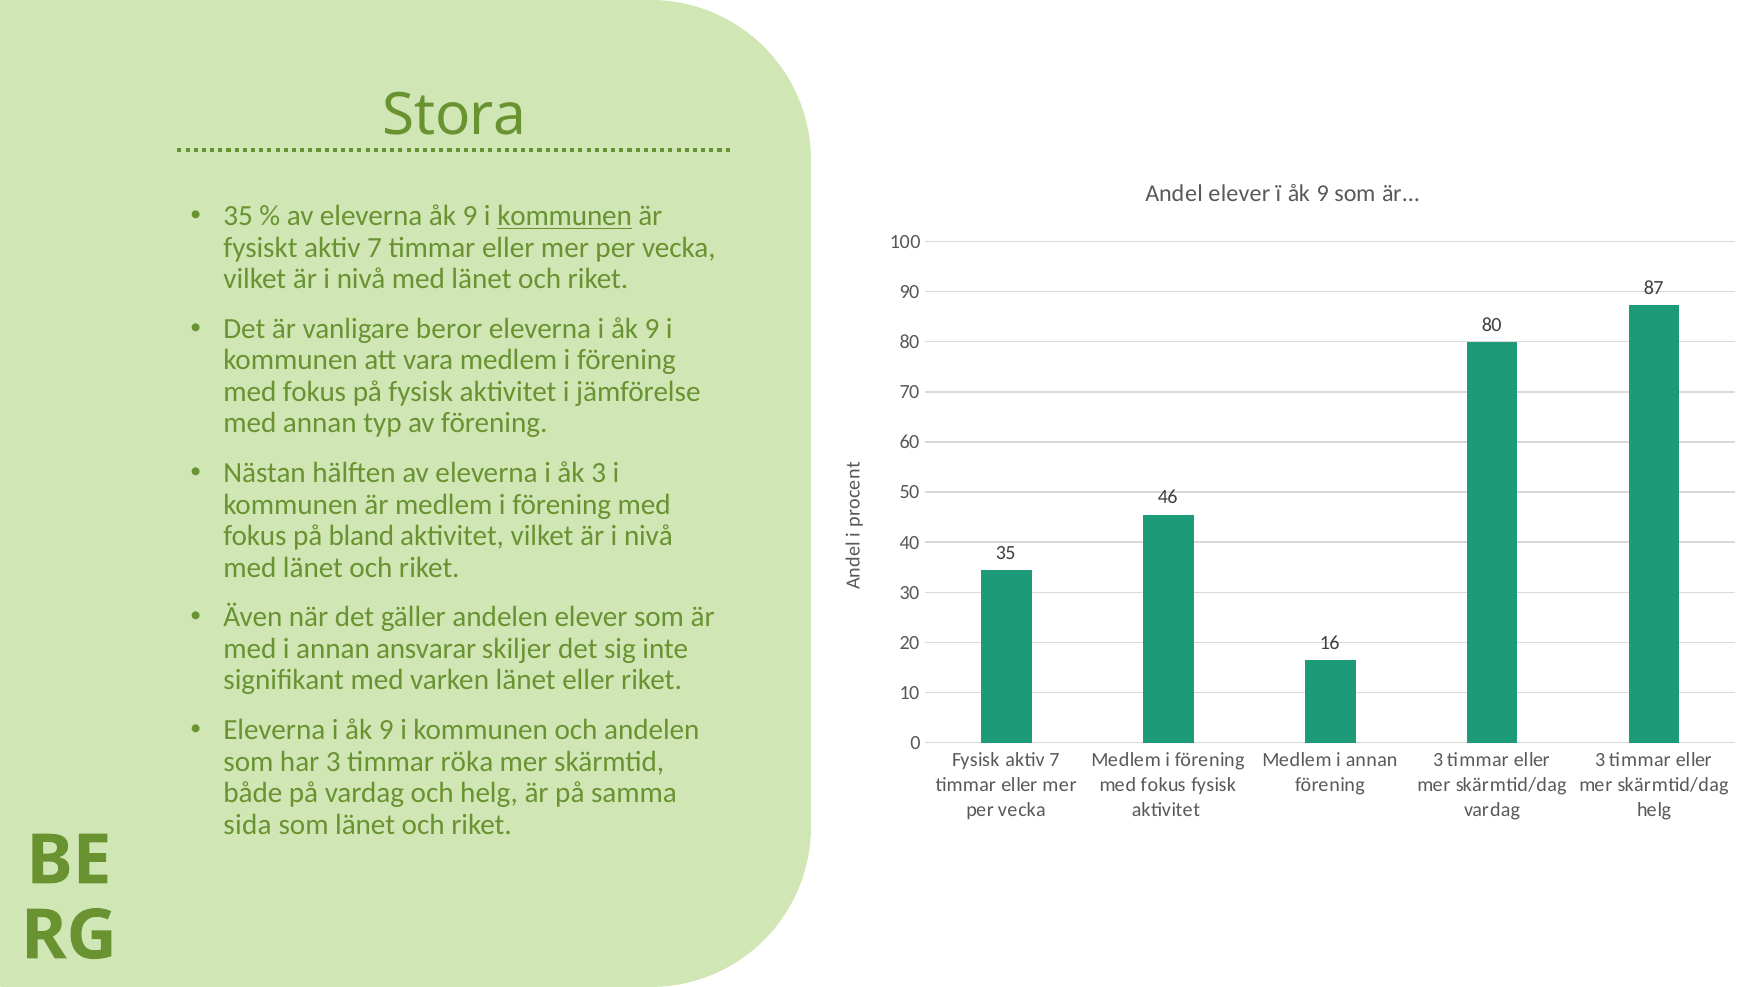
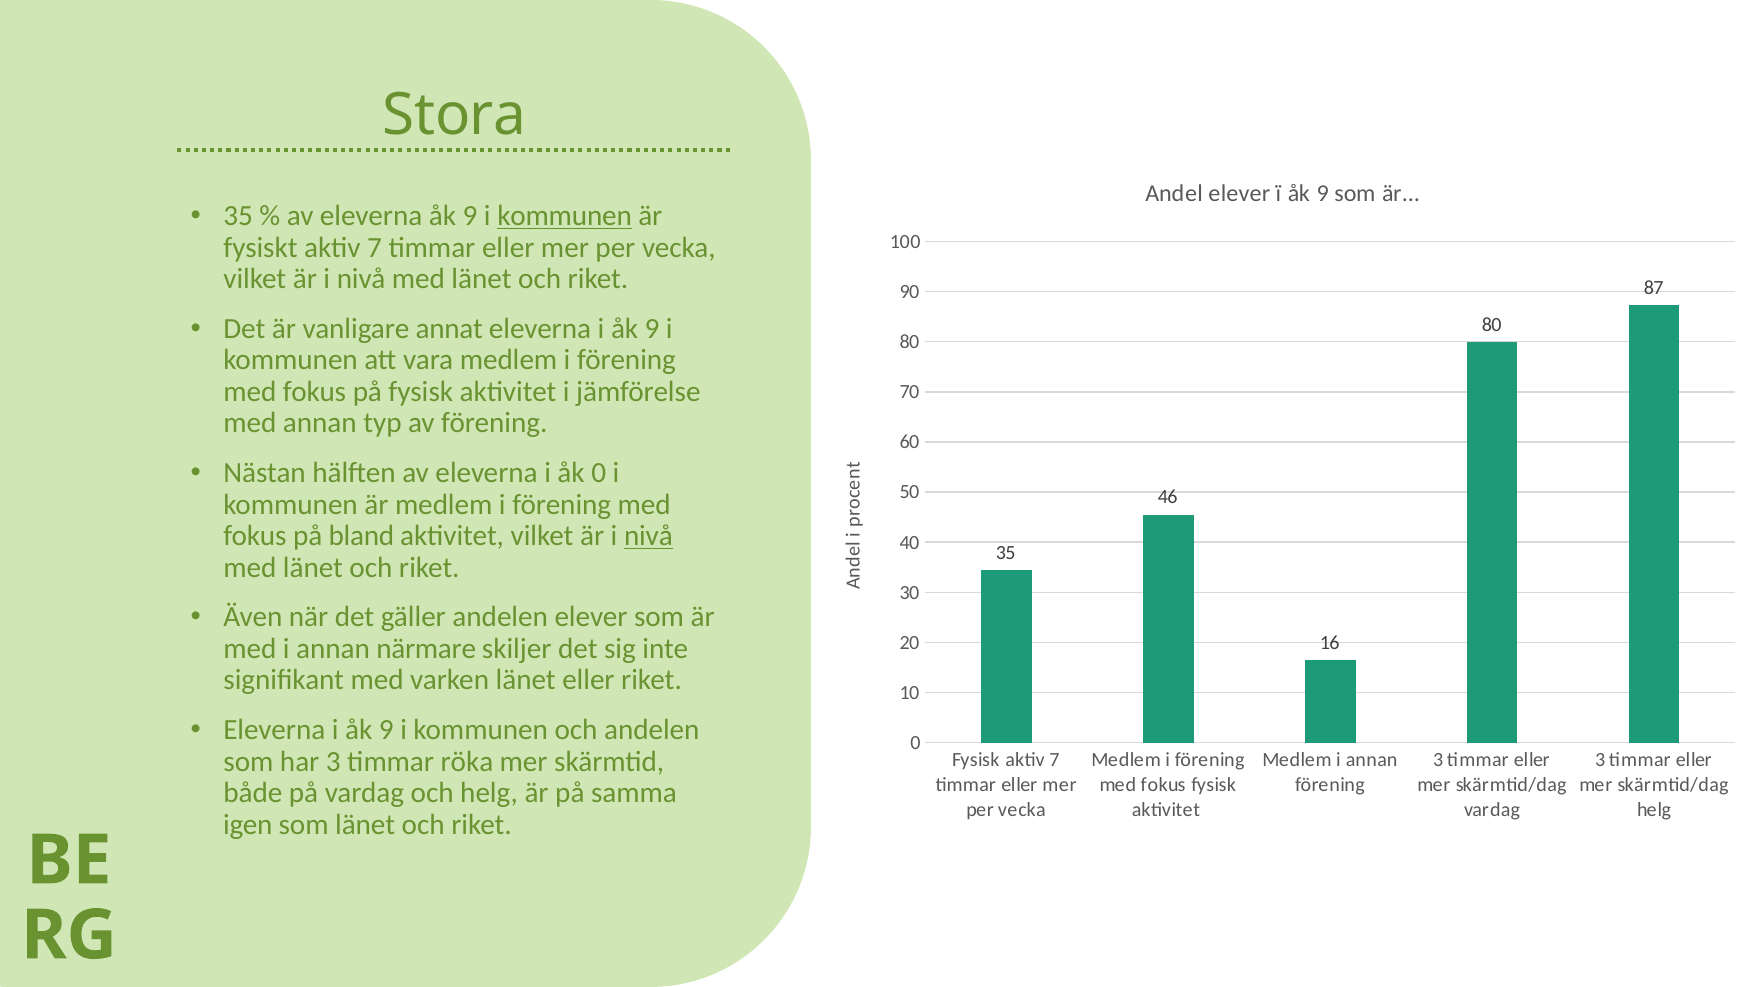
beror: beror -> annat
åk 3: 3 -> 0
nivå at (648, 536) underline: none -> present
ansvarar: ansvarar -> närmare
sida: sida -> igen
